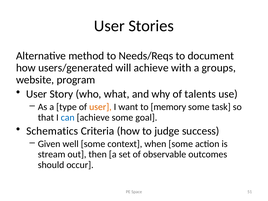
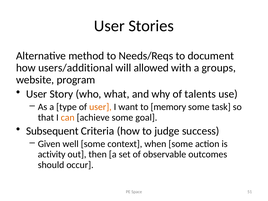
users/generated: users/generated -> users/additional
will achieve: achieve -> allowed
can colour: blue -> orange
Schematics: Schematics -> Subsequent
stream: stream -> activity
